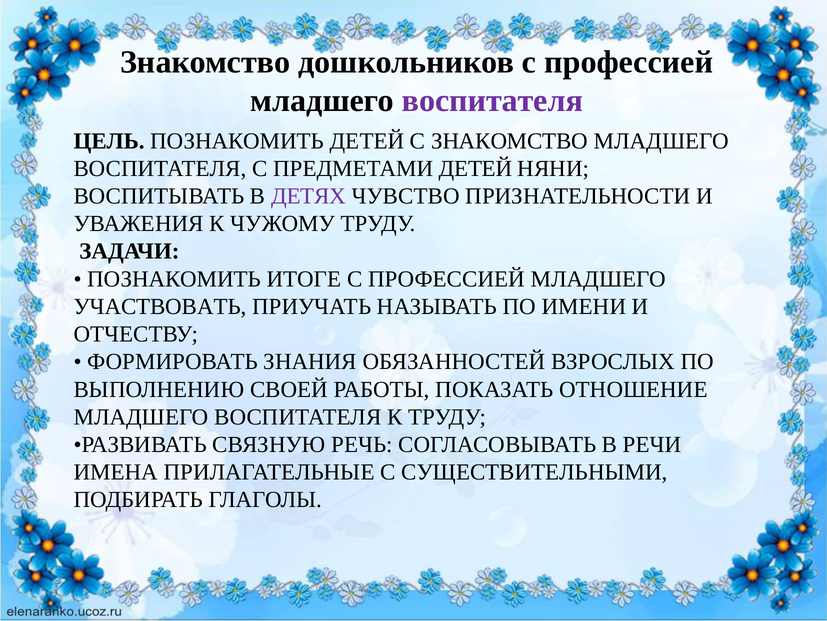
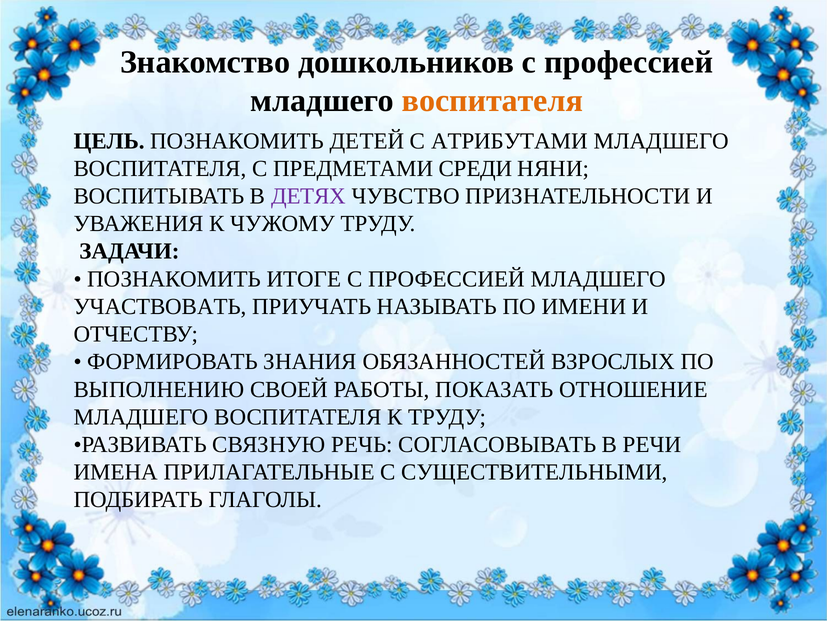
воспитателя at (492, 101) colour: purple -> orange
С ЗНАКОМСТВО: ЗНАКОМСТВО -> АТРИБУТАМИ
ПРЕДМЕТАМИ ДЕТЕЙ: ДЕТЕЙ -> СРЕДИ
